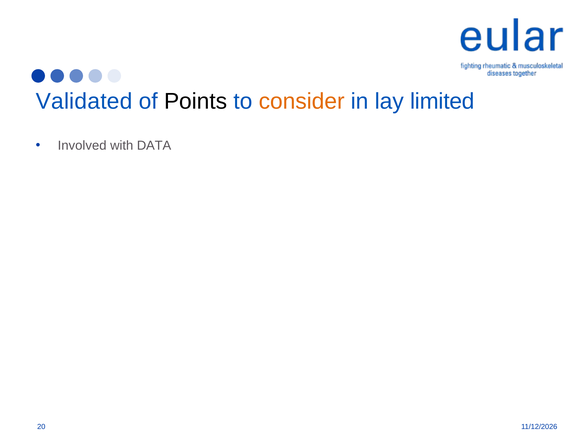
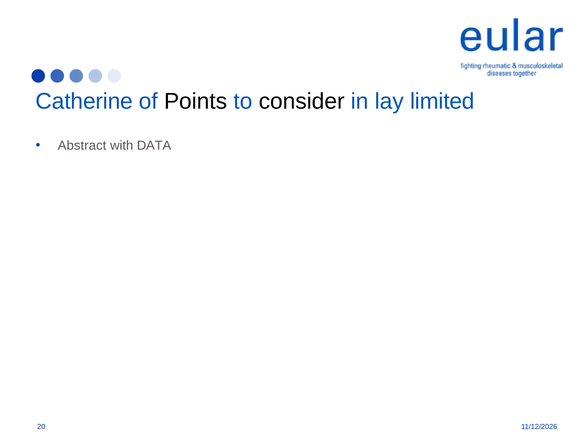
Validated: Validated -> Catherine
consider colour: orange -> black
Involved: Involved -> Abstract
